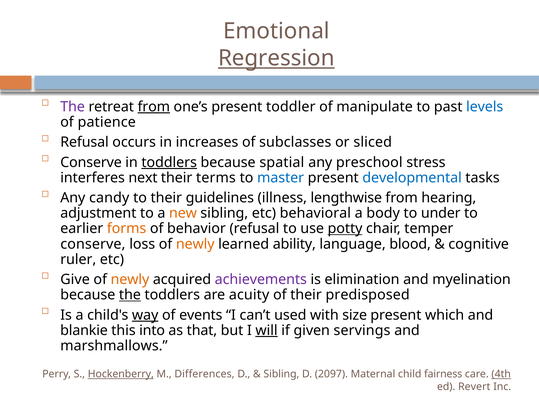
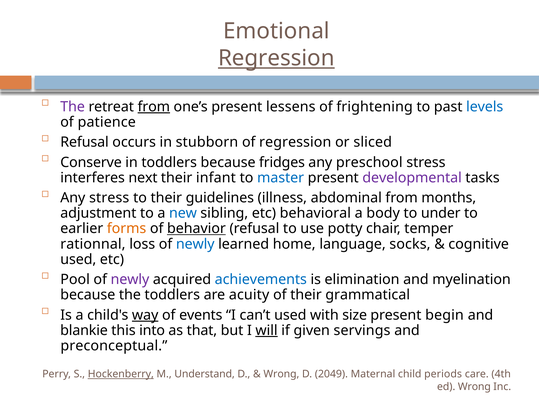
toddler: toddler -> lessens
manipulate: manipulate -> frightening
increases: increases -> stubborn
of subclasses: subclasses -> regression
toddlers at (169, 162) underline: present -> none
spatial: spatial -> fridges
terms: terms -> infant
developmental colour: blue -> purple
Any candy: candy -> stress
lengthwise: lengthwise -> abdominal
hearing: hearing -> months
new colour: orange -> blue
behavior underline: none -> present
potty underline: present -> none
conserve at (93, 244): conserve -> rationnal
newly at (195, 244) colour: orange -> blue
ability: ability -> home
blood: blood -> socks
ruler at (78, 259): ruler -> used
Give: Give -> Pool
newly at (130, 279) colour: orange -> purple
achievements colour: purple -> blue
the at (130, 294) underline: present -> none
predisposed: predisposed -> grammatical
which: which -> begin
marshmallows: marshmallows -> preconceptual
Differences: Differences -> Understand
Sibling at (281, 373): Sibling -> Wrong
2097: 2097 -> 2049
fairness: fairness -> periods
4th underline: present -> none
ed Revert: Revert -> Wrong
